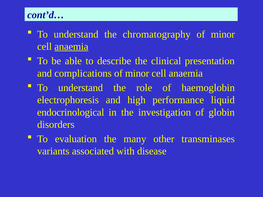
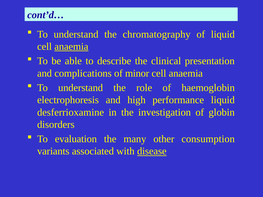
minor at (223, 34): minor -> liquid
endocrinological: endocrinological -> desferrioxamine
transminases: transminases -> consumption
disease underline: none -> present
